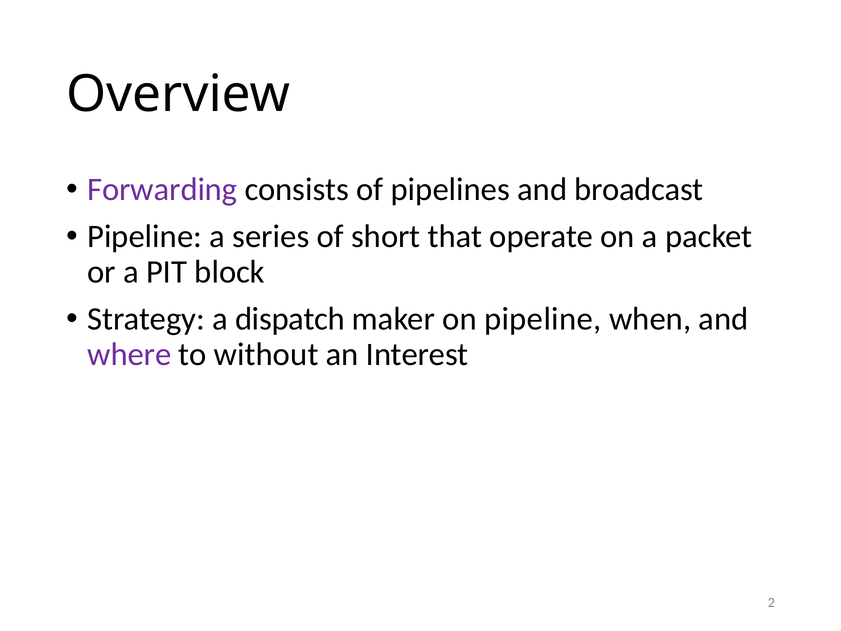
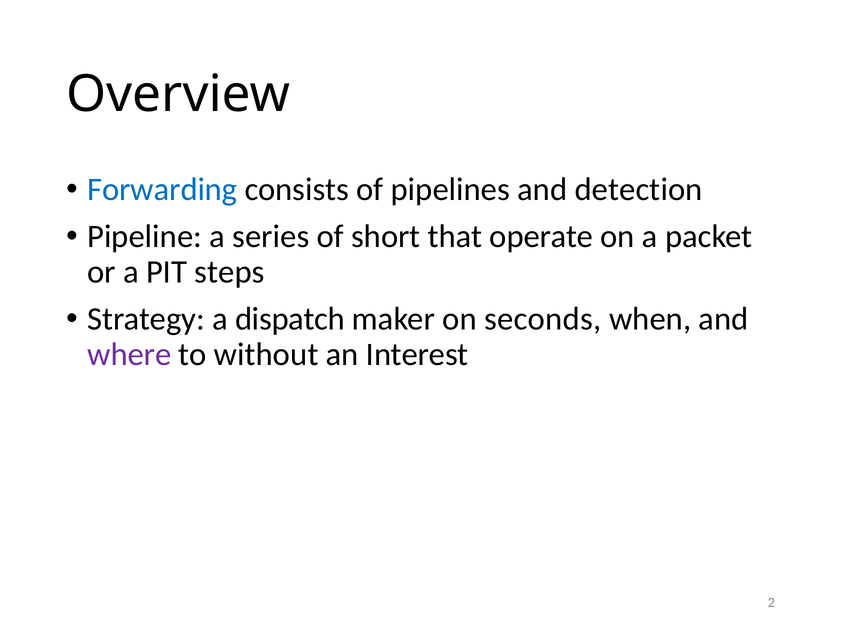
Forwarding colour: purple -> blue
broadcast: broadcast -> detection
block: block -> steps
on pipeline: pipeline -> seconds
